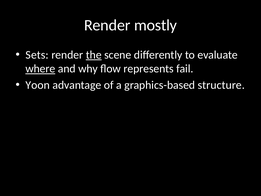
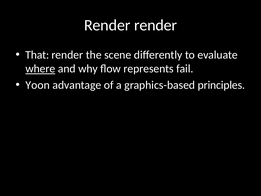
Render mostly: mostly -> render
Sets: Sets -> That
the underline: present -> none
structure: structure -> principles
